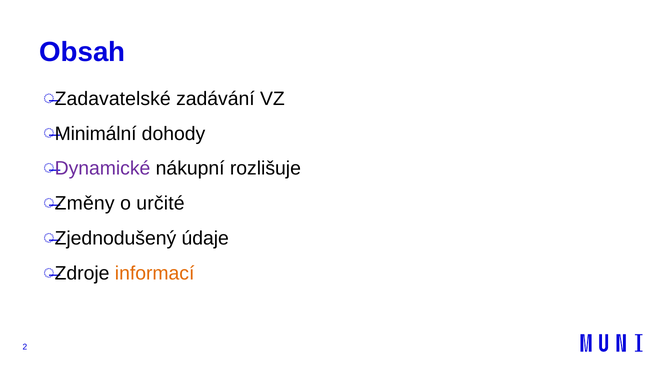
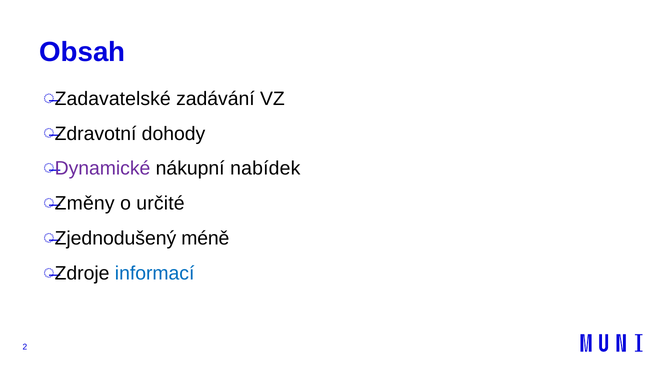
Minimální: Minimální -> Zdravotní
rozlišuje: rozlišuje -> nabídek
údaje: údaje -> méně
informací colour: orange -> blue
